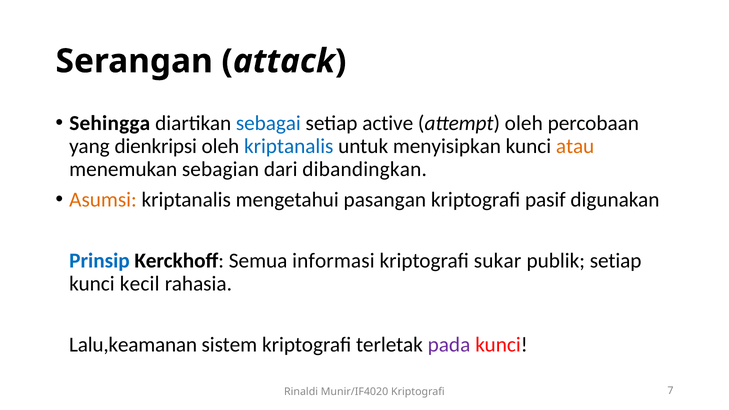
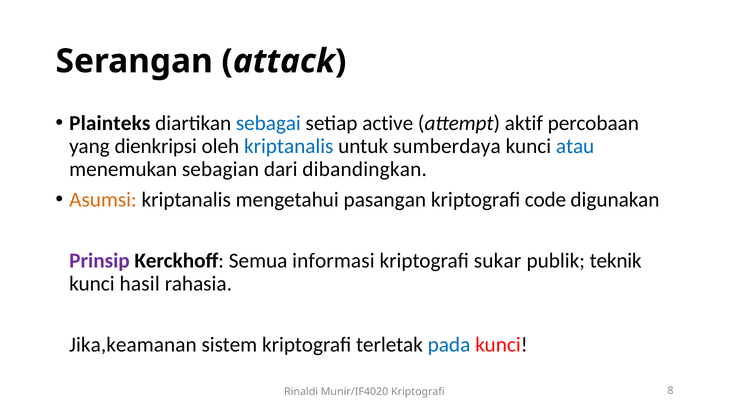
Sehingga: Sehingga -> Plainteks
attempt oleh: oleh -> aktif
menyisipkan: menyisipkan -> sumberdaya
atau colour: orange -> blue
pasif: pasif -> code
Prinsip colour: blue -> purple
publik setiap: setiap -> teknik
kecil: kecil -> hasil
Lalu,keamanan: Lalu,keamanan -> Jika,keamanan
pada colour: purple -> blue
7: 7 -> 8
